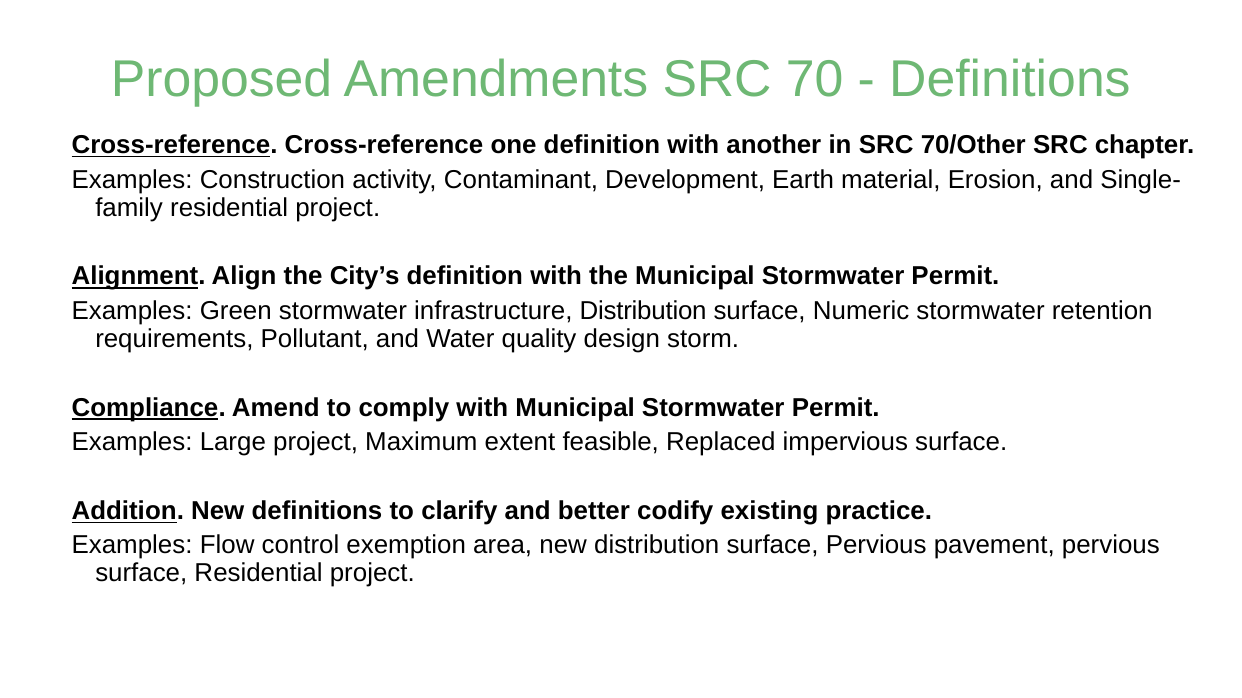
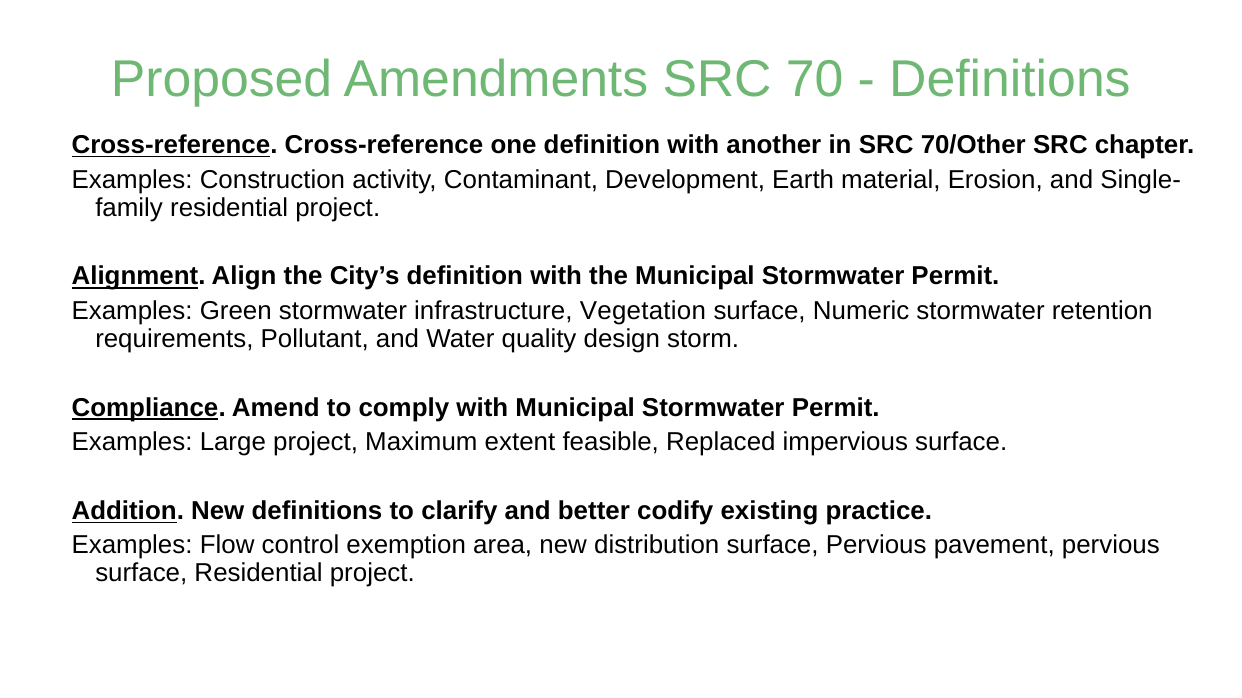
infrastructure Distribution: Distribution -> Vegetation
